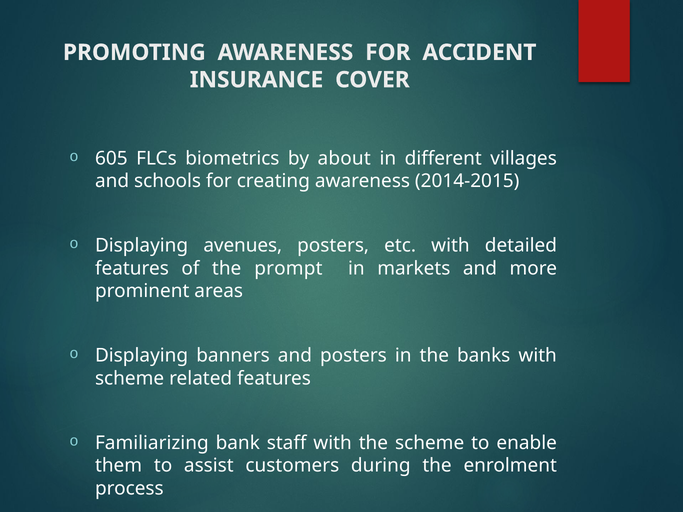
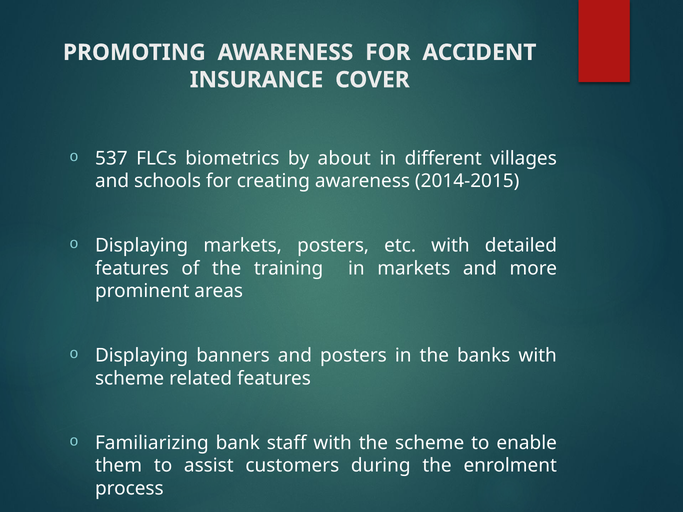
605: 605 -> 537
Displaying avenues: avenues -> markets
prompt: prompt -> training
